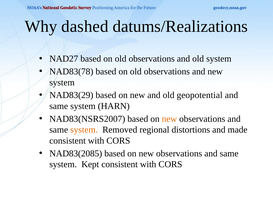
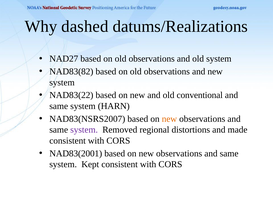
NAD83(78: NAD83(78 -> NAD83(82
NAD83(29: NAD83(29 -> NAD83(22
geopotential: geopotential -> conventional
system at (84, 130) colour: orange -> purple
NAD83(2085: NAD83(2085 -> NAD83(2001
